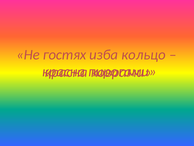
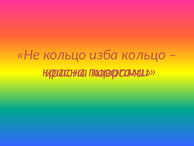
Не гостях: гостях -> кольцо
